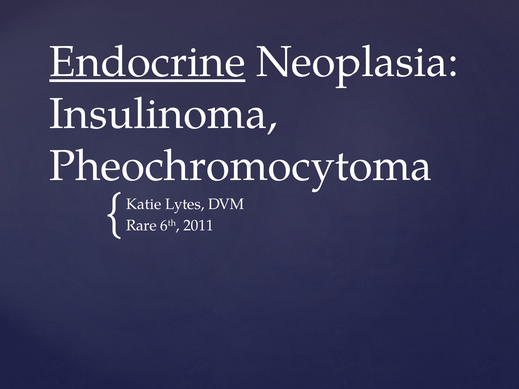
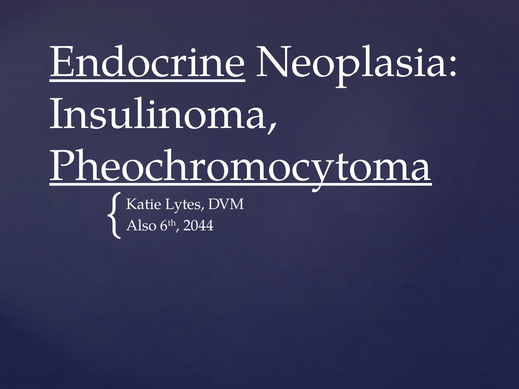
Pheochromocytoma underline: none -> present
Rare: Rare -> Also
2011: 2011 -> 2044
